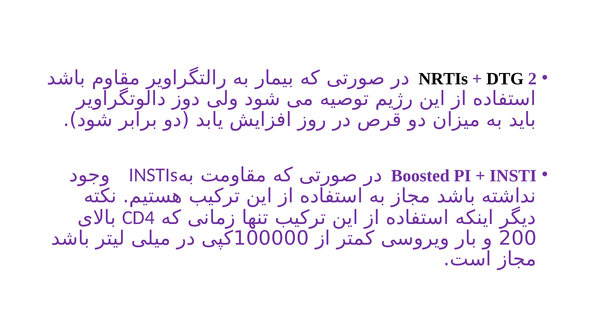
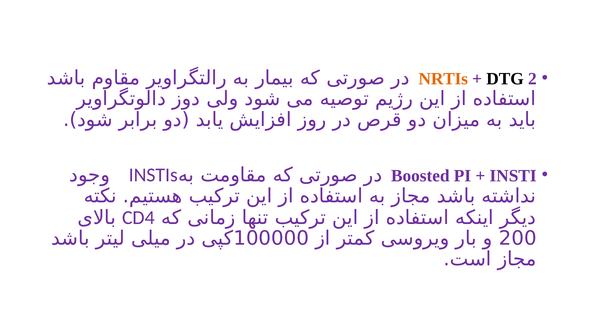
NRTIs colour: black -> orange
